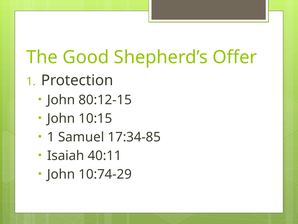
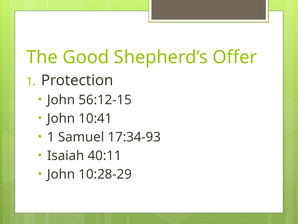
80:12-15: 80:12-15 -> 56:12-15
10:15: 10:15 -> 10:41
17:34-85: 17:34-85 -> 17:34-93
10:74-29: 10:74-29 -> 10:28-29
